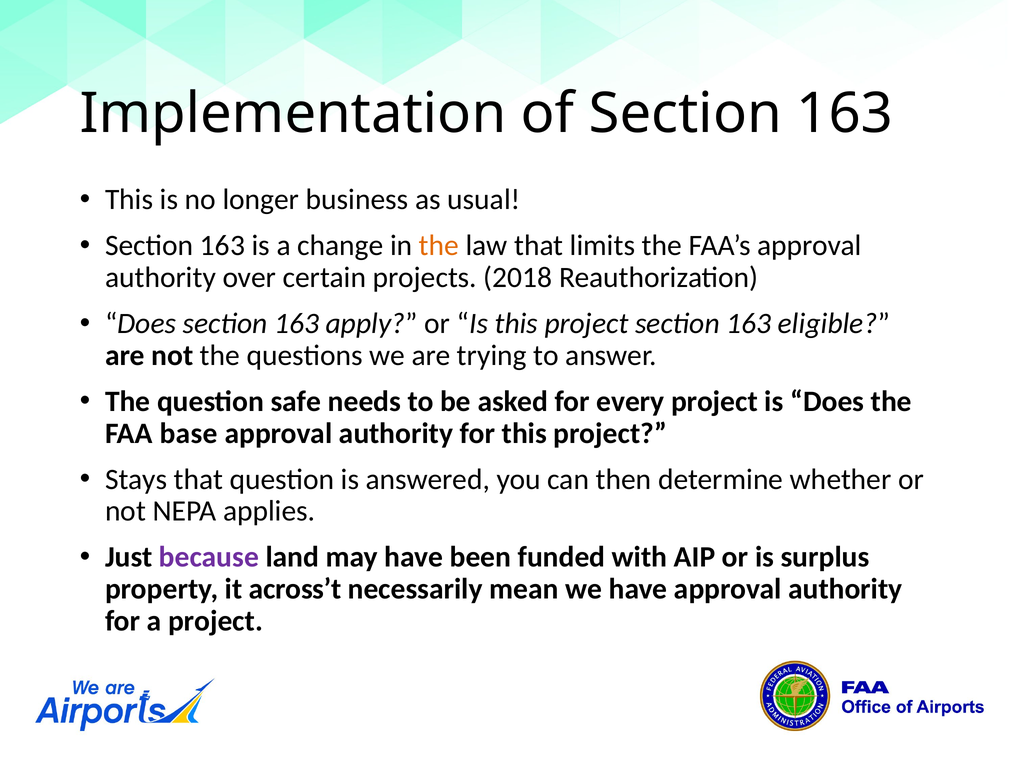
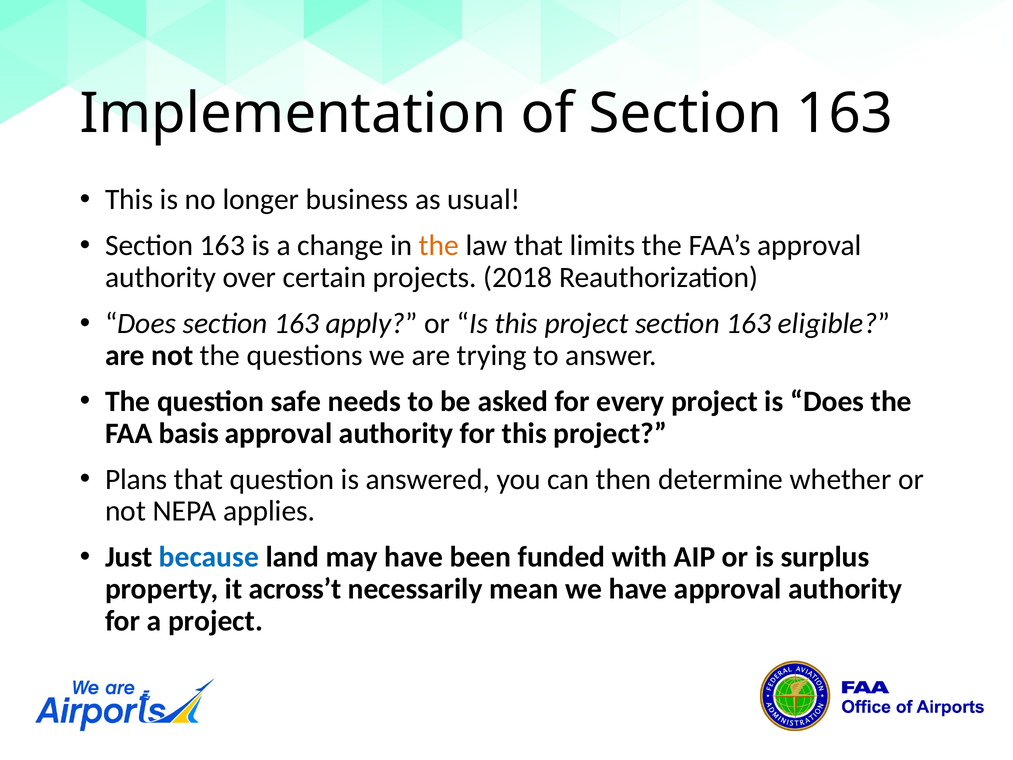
base: base -> basis
Stays: Stays -> Plans
because colour: purple -> blue
